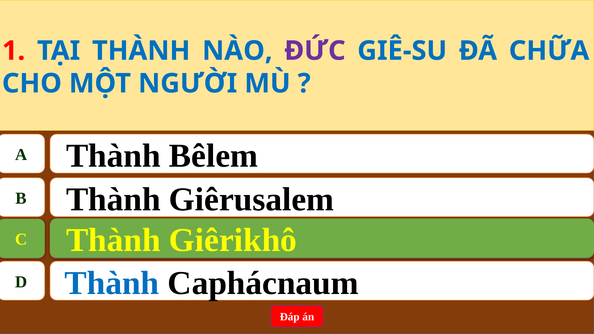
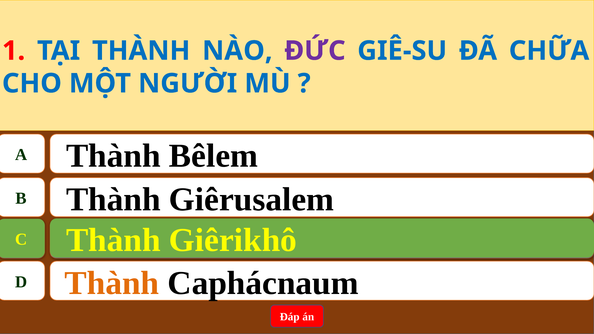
Thành at (112, 283) colour: blue -> orange
